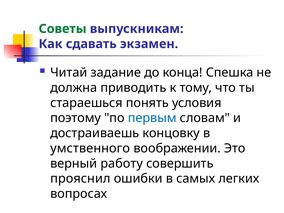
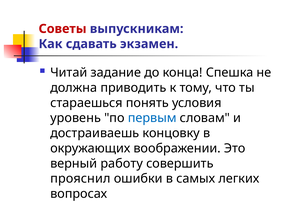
Советы colour: green -> red
поэтому: поэтому -> уровень
умственного: умственного -> окружающих
